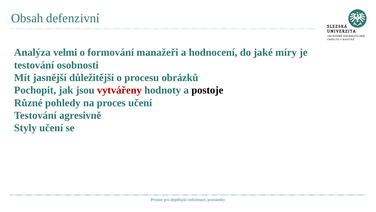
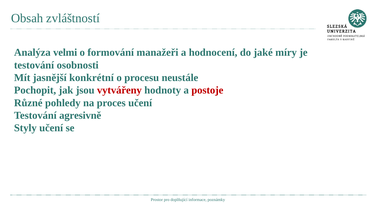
defenzivní: defenzivní -> zvláštností
důležitější: důležitější -> konkrétní
obrázků: obrázků -> neustále
postoje colour: black -> red
